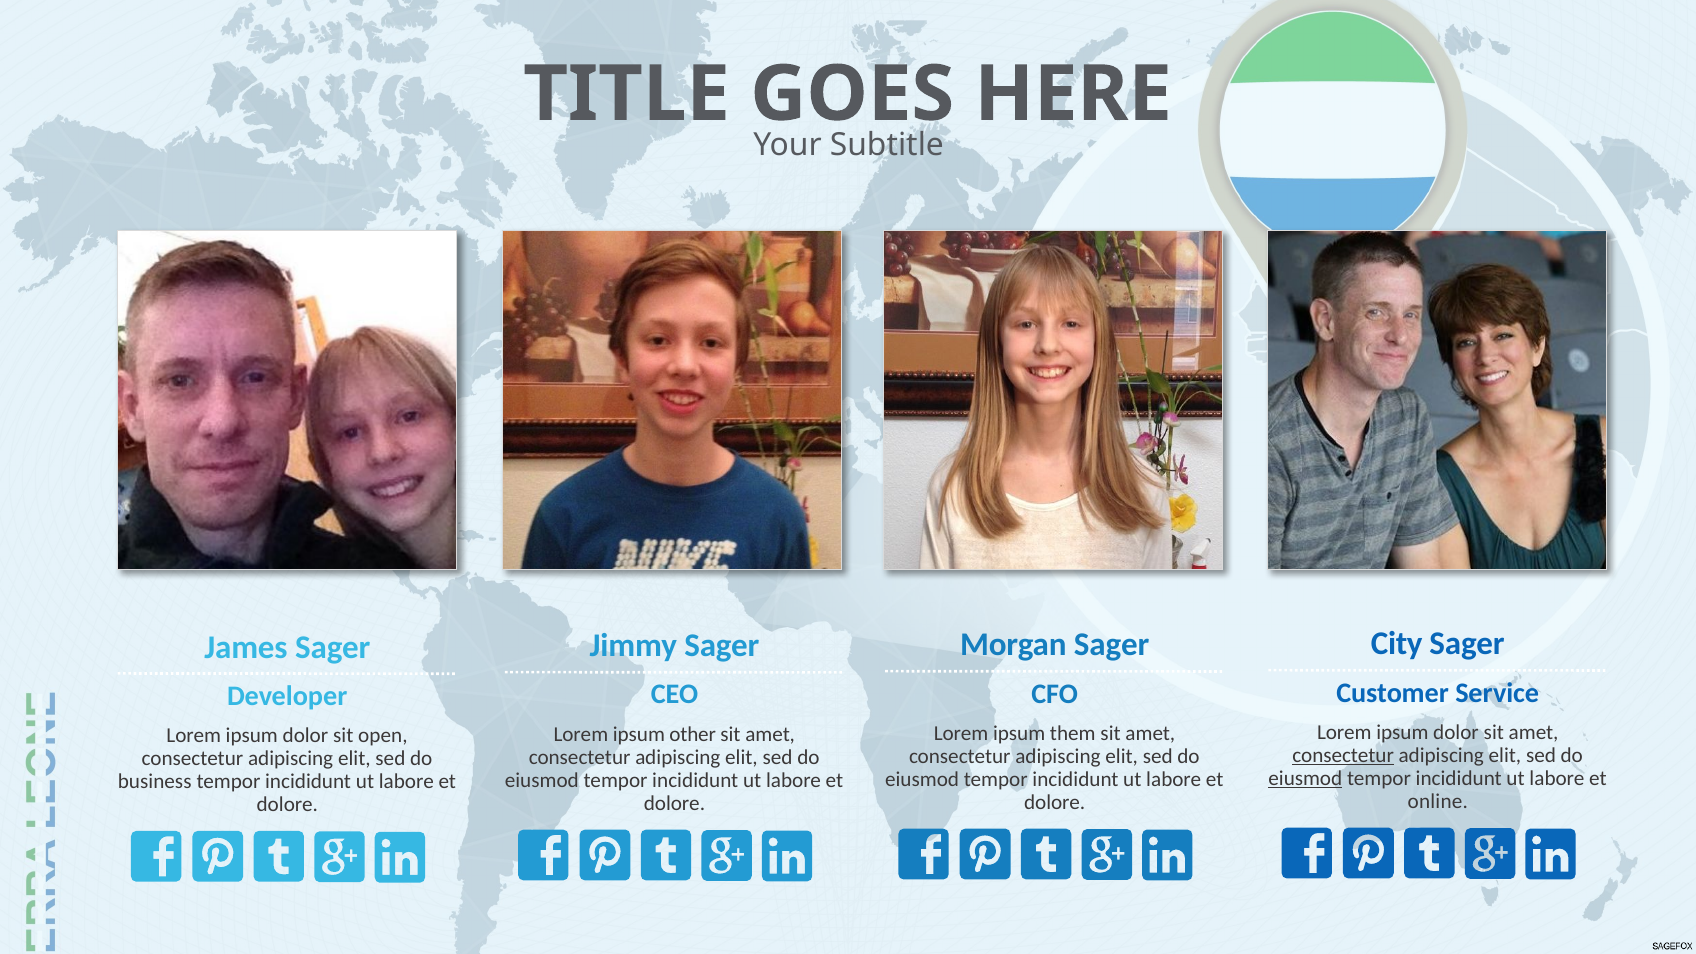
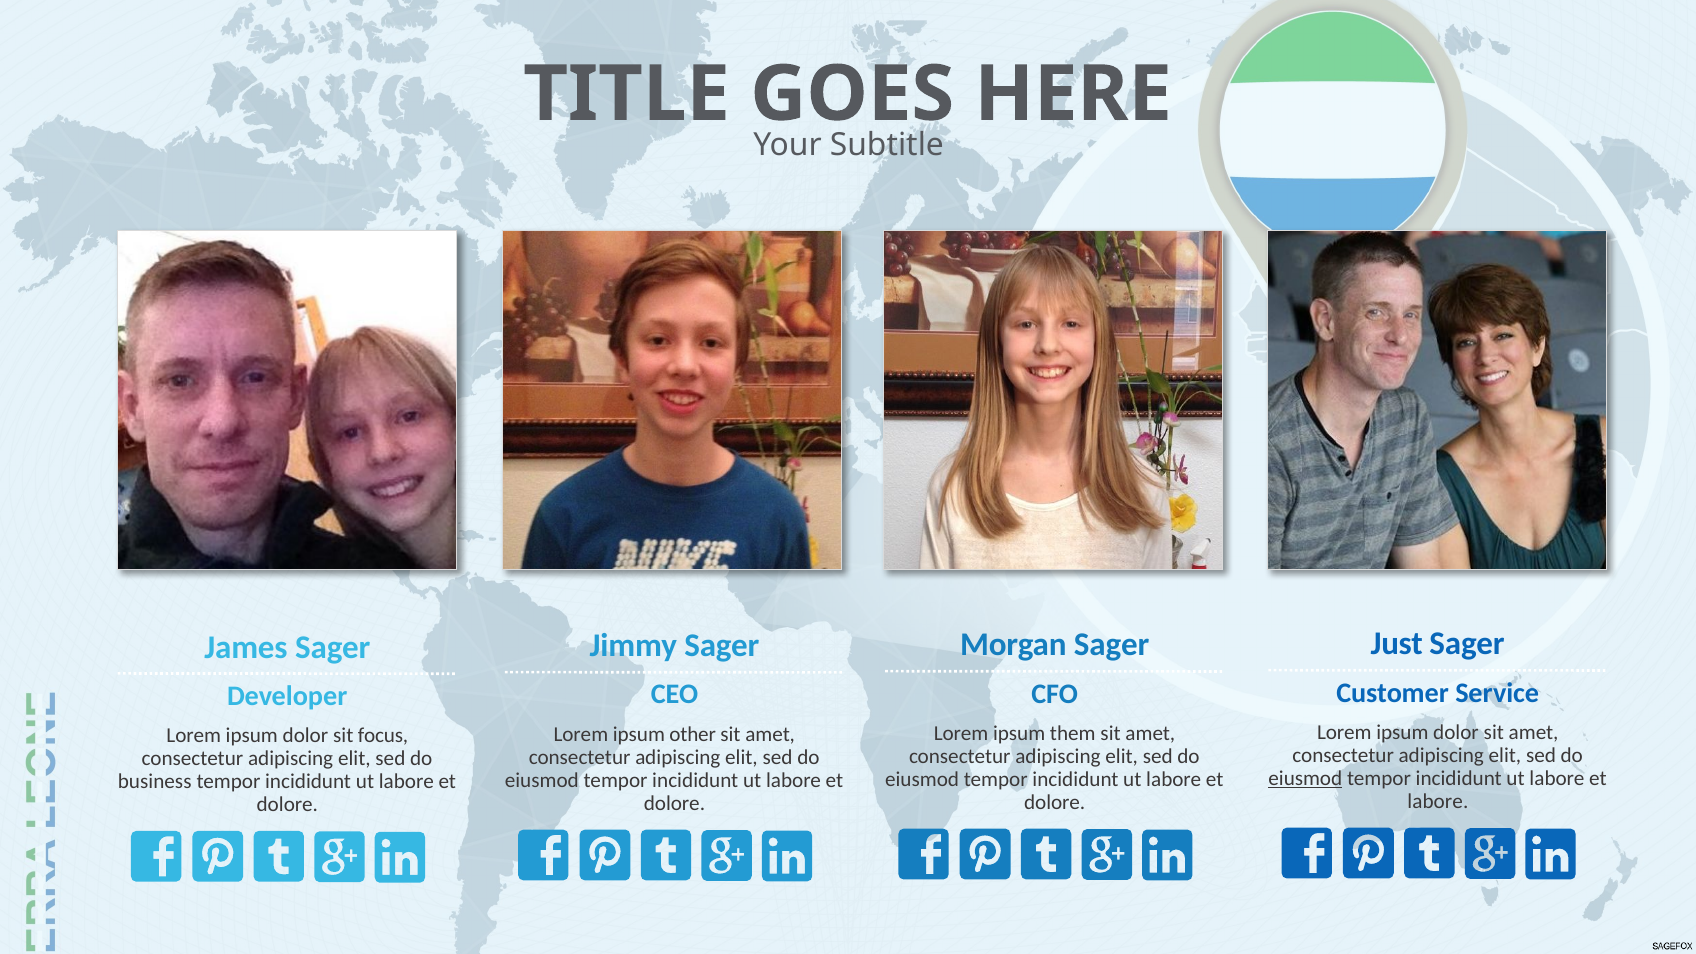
City: City -> Just
open: open -> focus
consectetur at (1343, 755) underline: present -> none
online at (1438, 801): online -> labore
